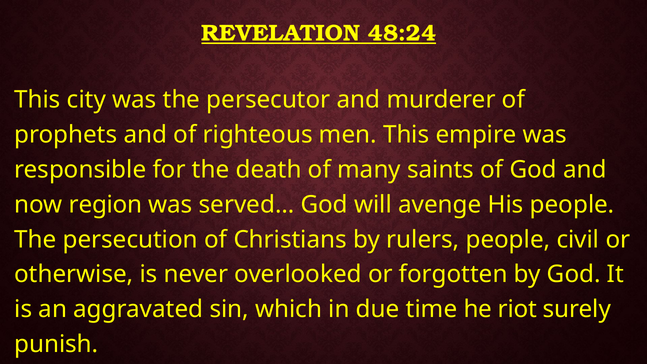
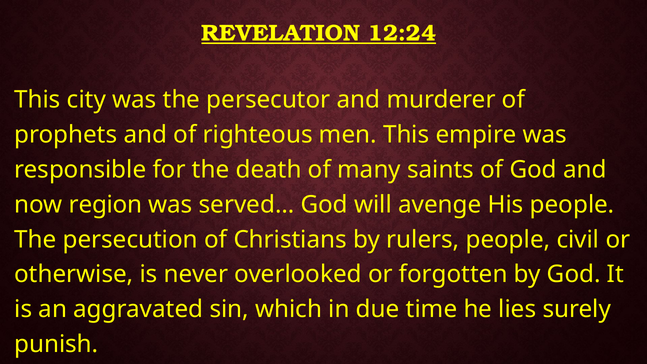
48:24: 48:24 -> 12:24
riot: riot -> lies
